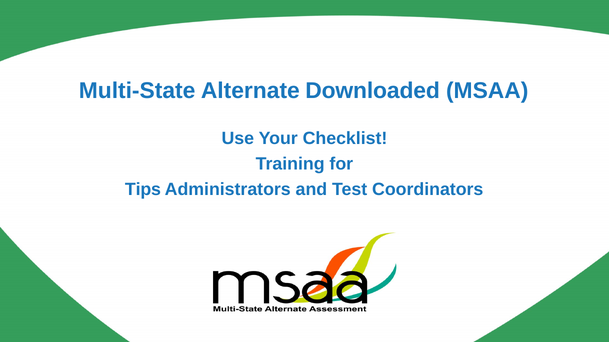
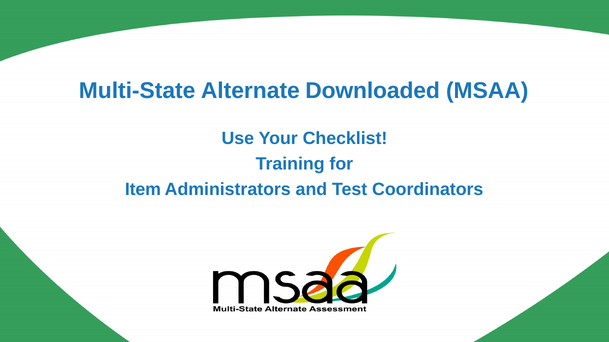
Tips: Tips -> Item
